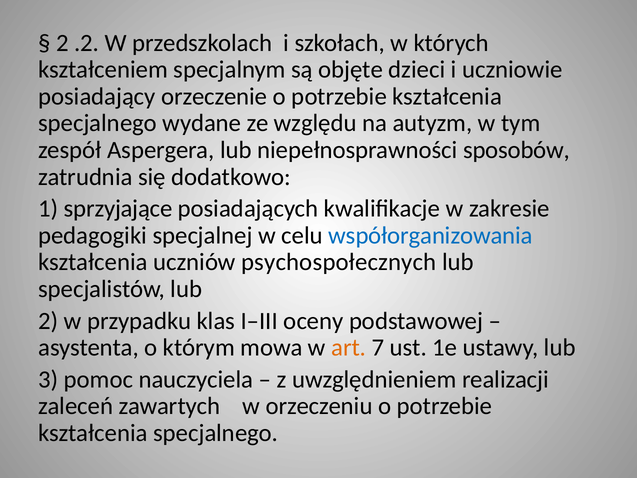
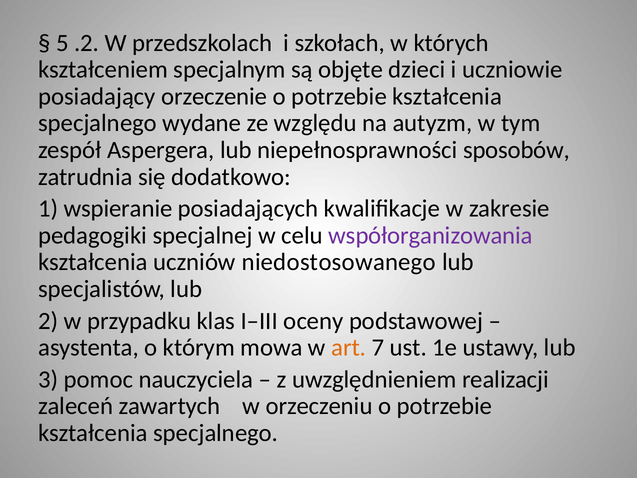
2 at (62, 43): 2 -> 5
sprzyjające: sprzyjające -> wspieranie
współorganizowania colour: blue -> purple
psychospołecznych: psychospołecznych -> niedostosowanego
